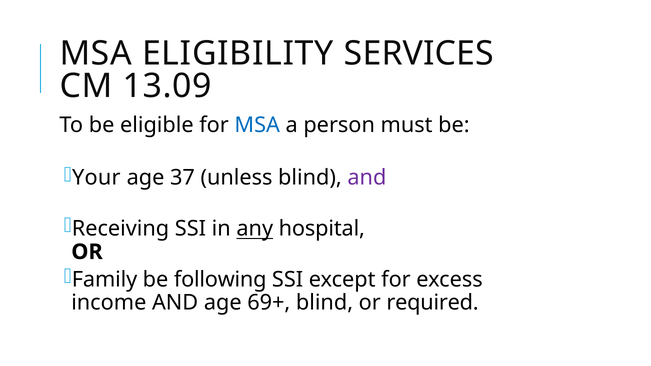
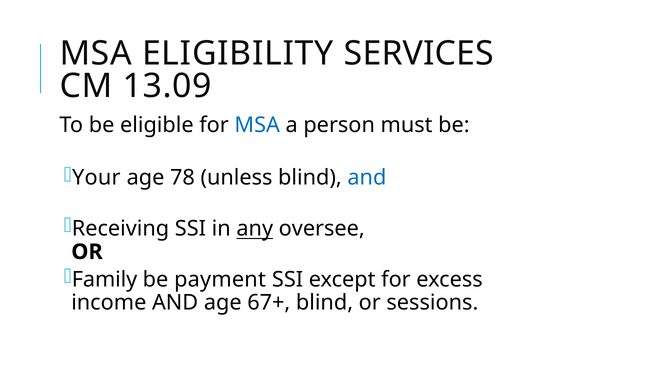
37: 37 -> 78
and at (367, 178) colour: purple -> blue
hospital: hospital -> oversee
following: following -> payment
69+: 69+ -> 67+
required: required -> sessions
